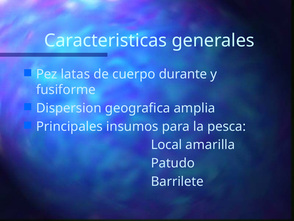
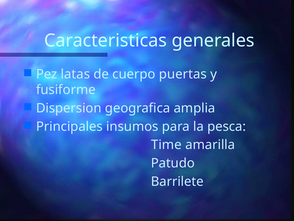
durante: durante -> puertas
Local: Local -> Time
